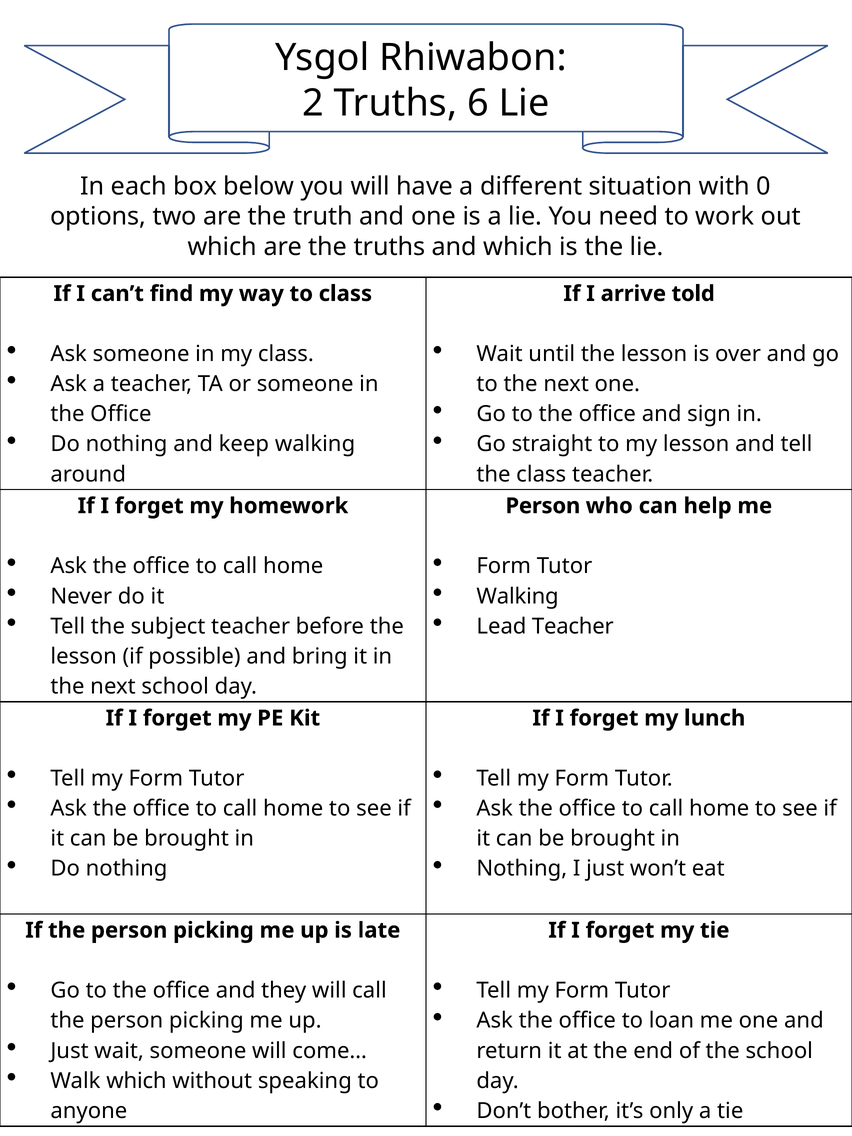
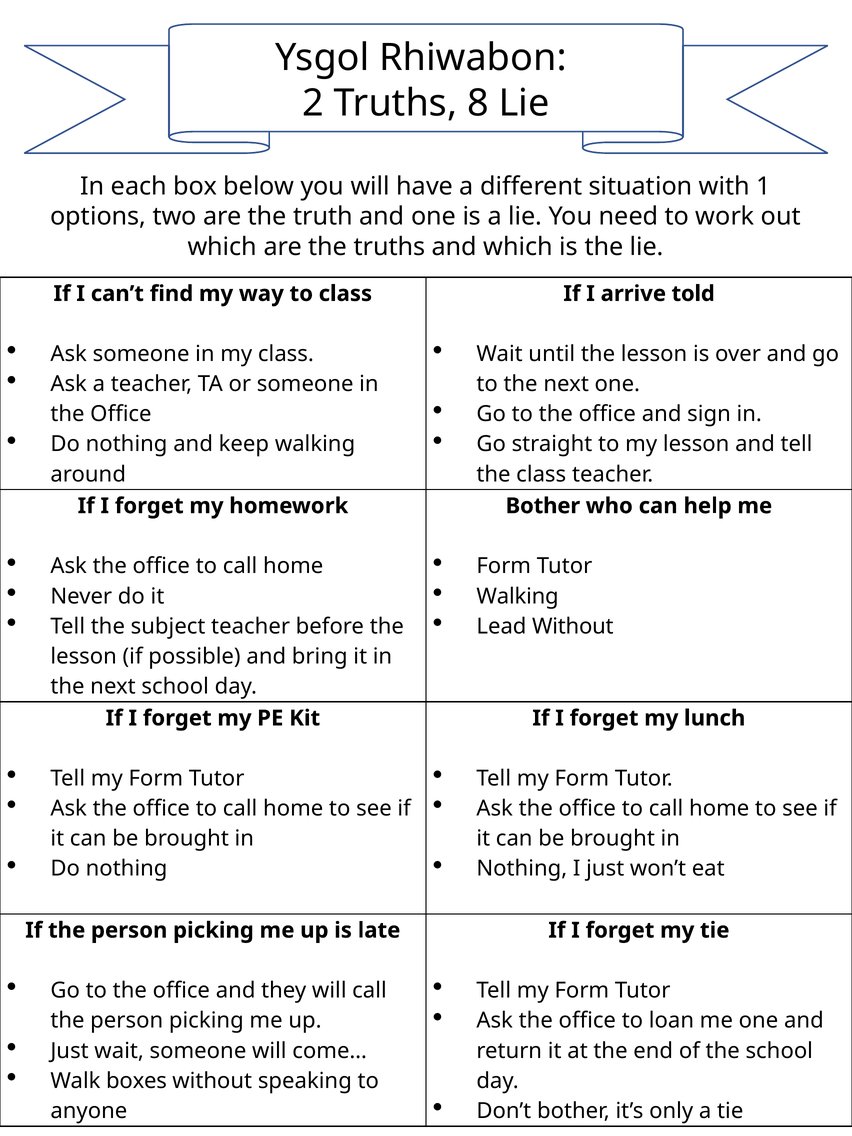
6: 6 -> 8
0: 0 -> 1
Person at (543, 506): Person -> Bother
Lead Teacher: Teacher -> Without
Walk which: which -> boxes
